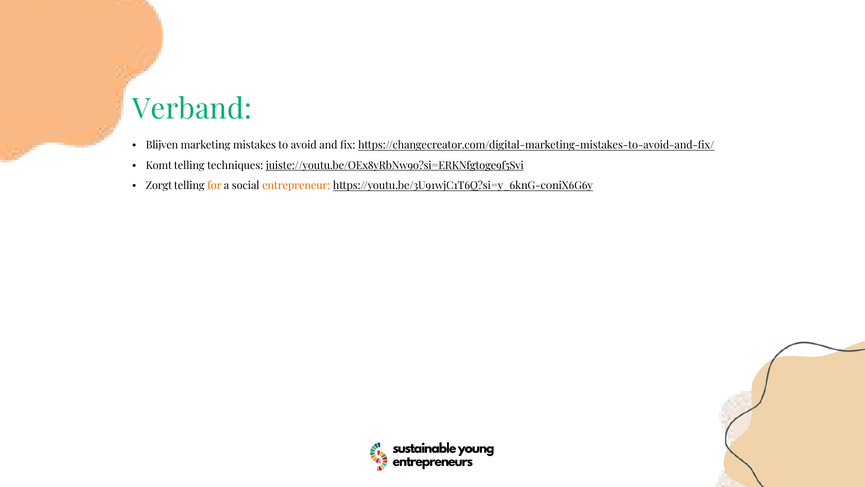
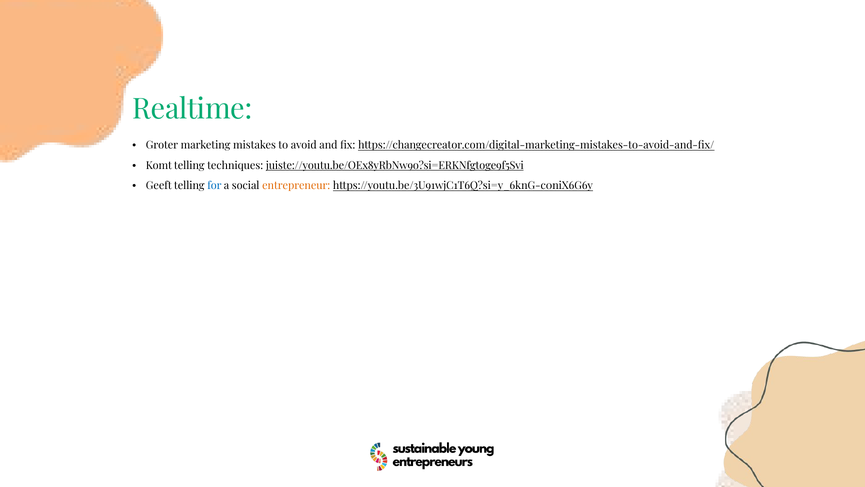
Verband: Verband -> Realtime
Blijven: Blijven -> Groter
Zorgt: Zorgt -> Geeft
for colour: orange -> blue
